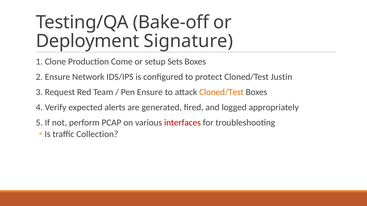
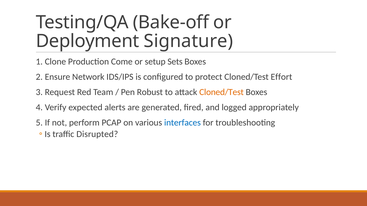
Justin: Justin -> Effort
Pen Ensure: Ensure -> Robust
interfaces colour: red -> blue
Collection: Collection -> Disrupted
